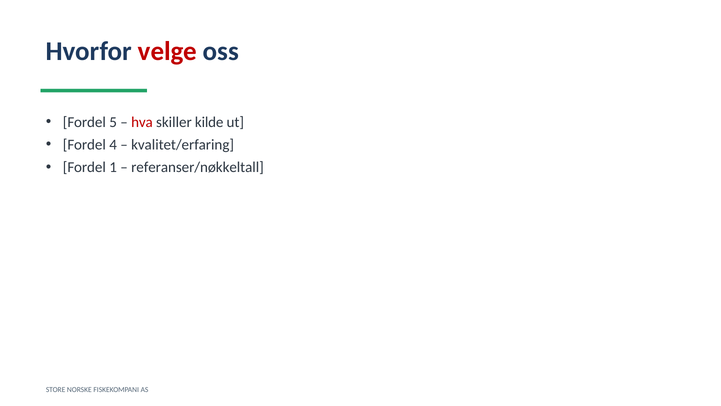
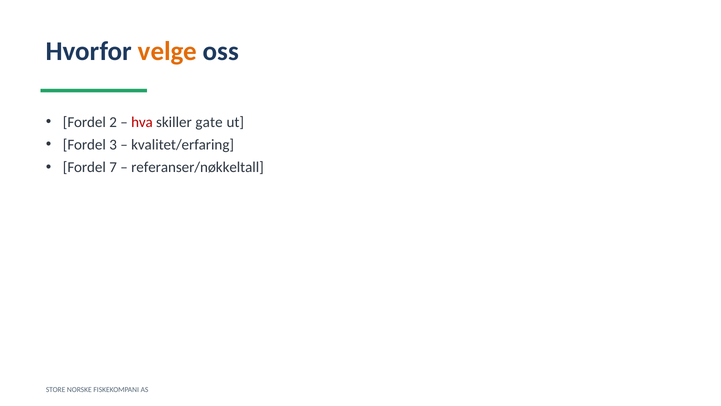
velge colour: red -> orange
5: 5 -> 2
kilde: kilde -> gate
4: 4 -> 3
1: 1 -> 7
